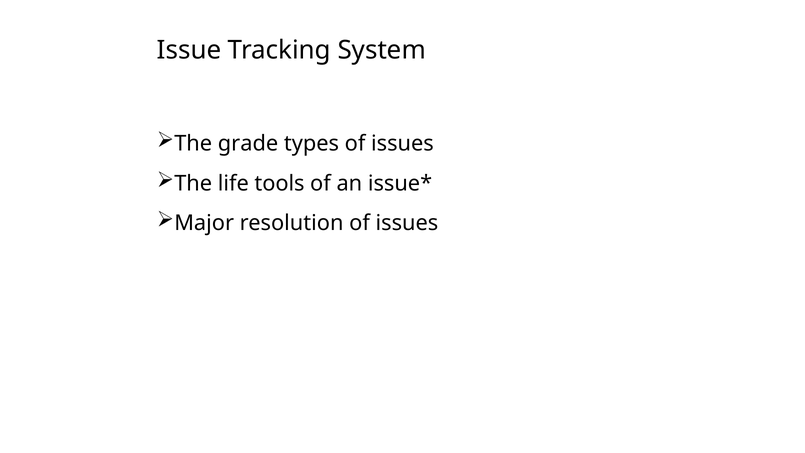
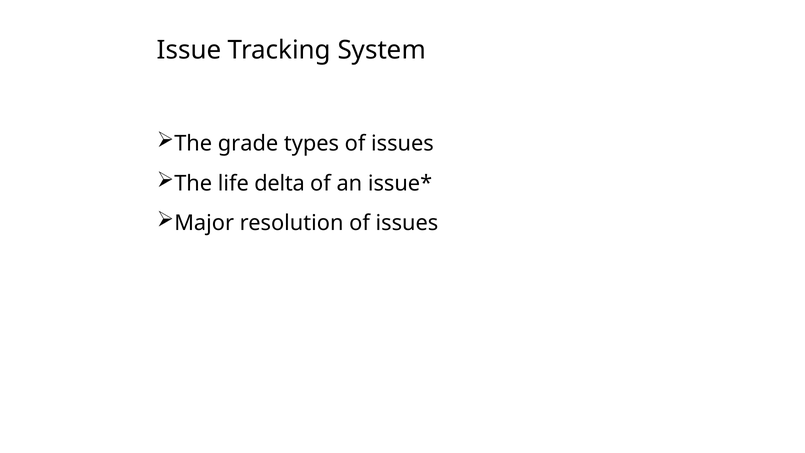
tools: tools -> delta
